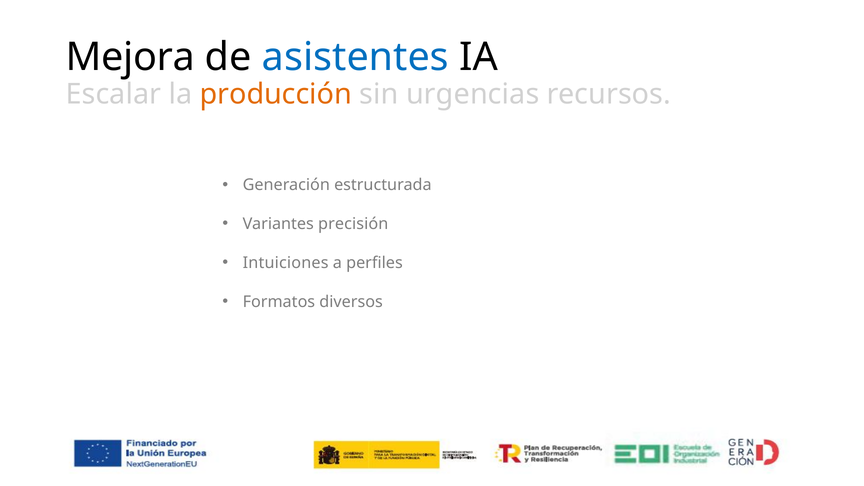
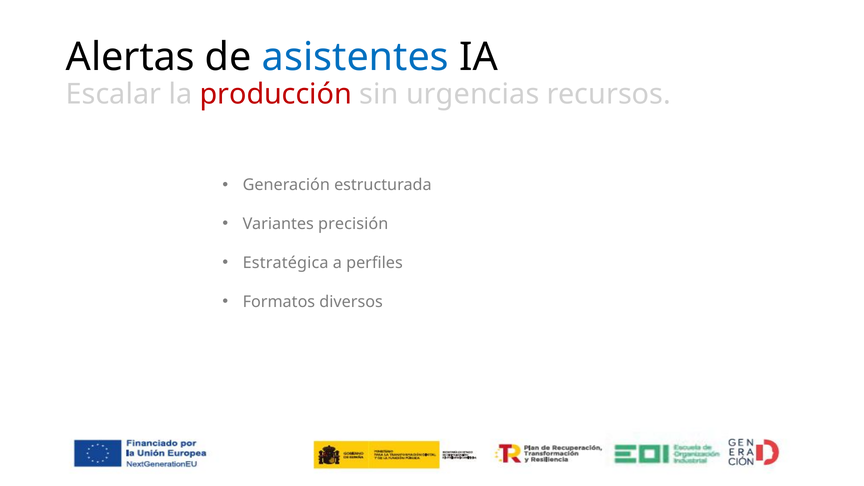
Mejora: Mejora -> Alertas
producción colour: orange -> red
Intuiciones: Intuiciones -> Estratégica
